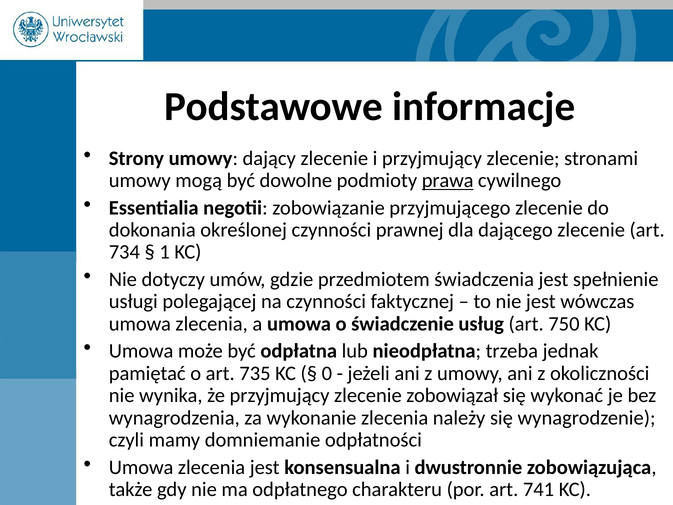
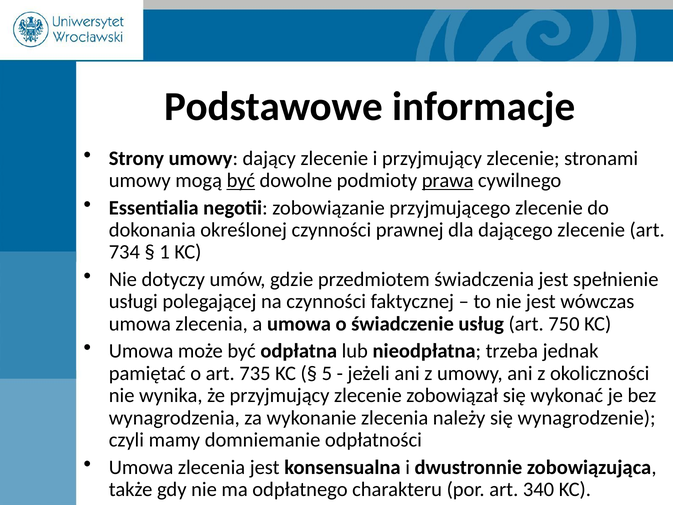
być at (241, 180) underline: none -> present
0: 0 -> 5
741: 741 -> 340
